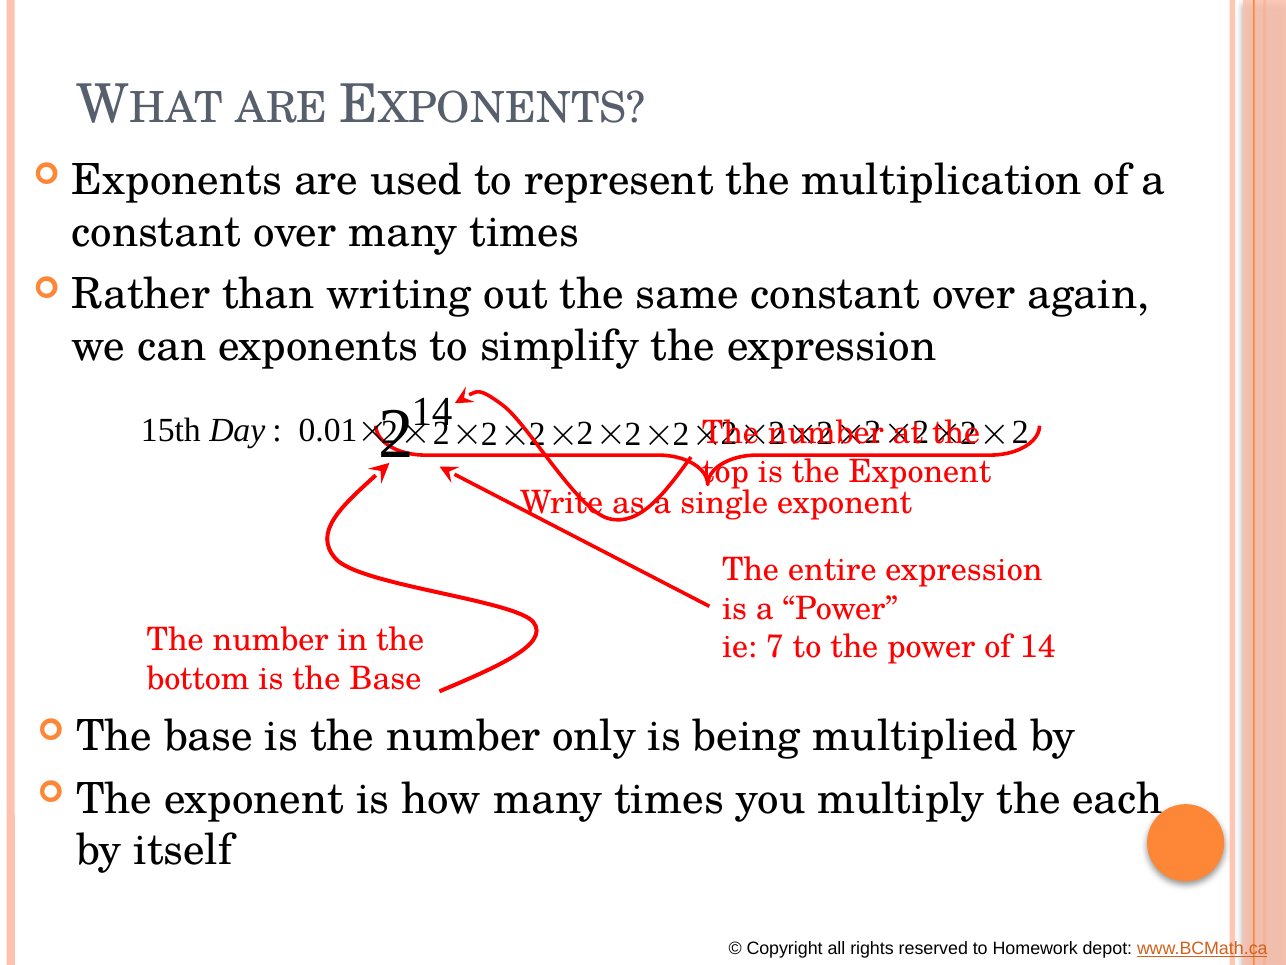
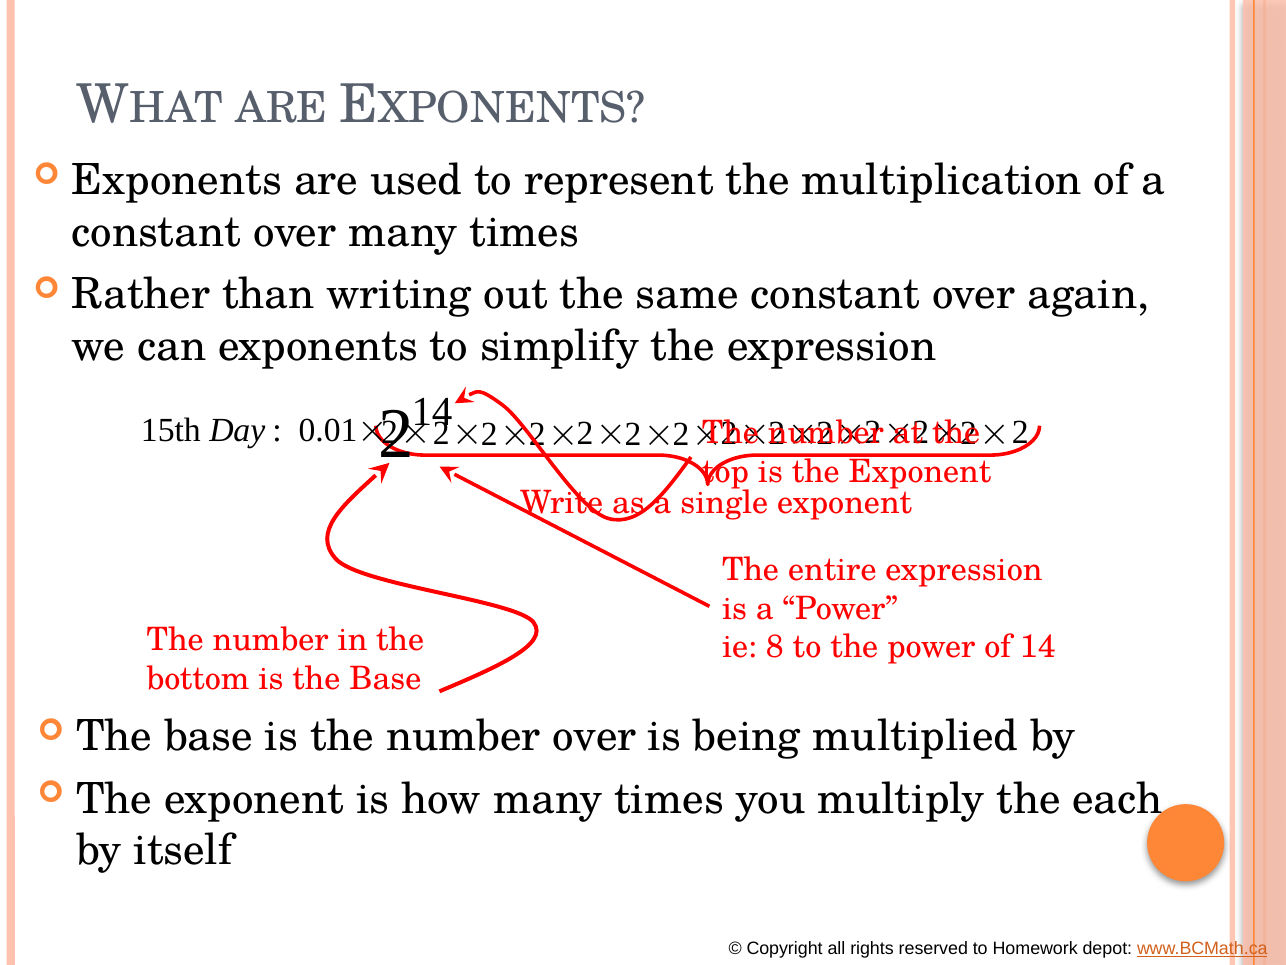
7: 7 -> 8
number only: only -> over
